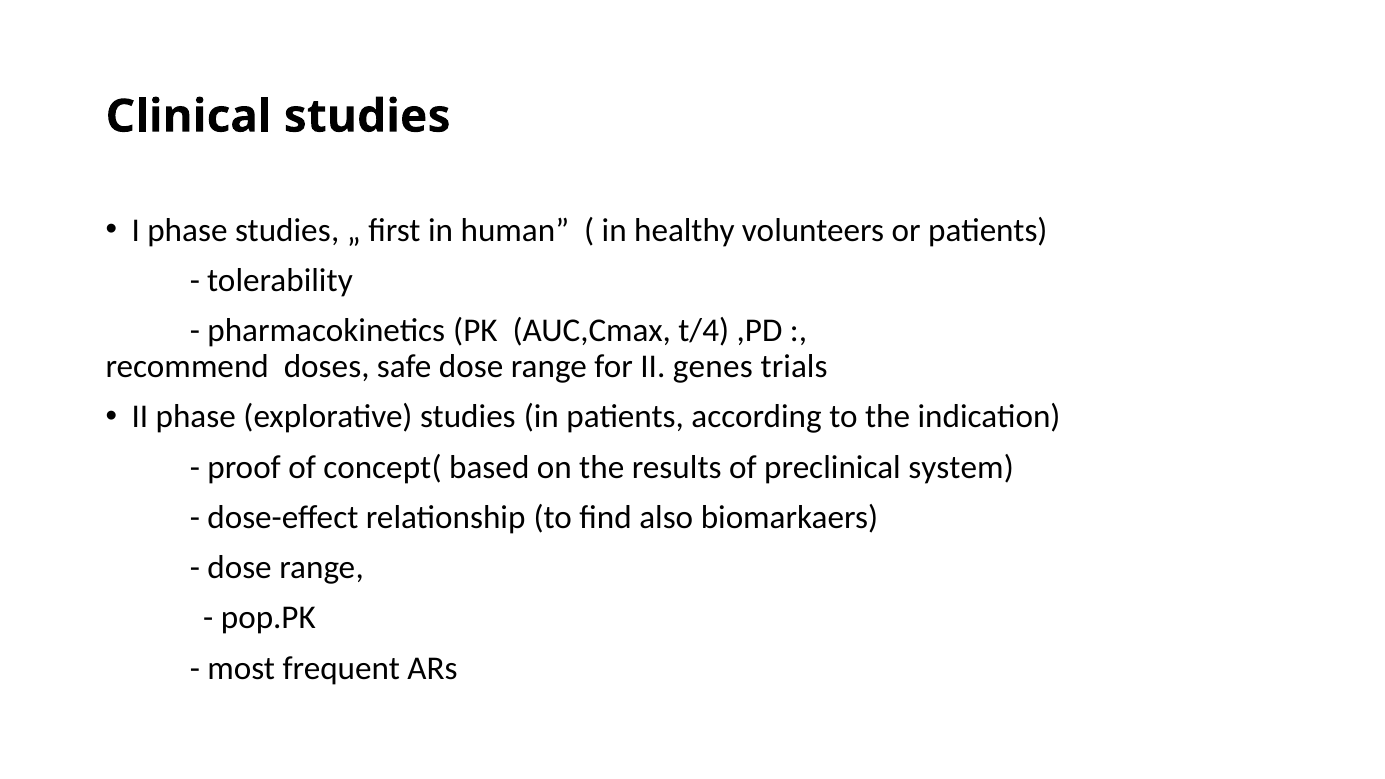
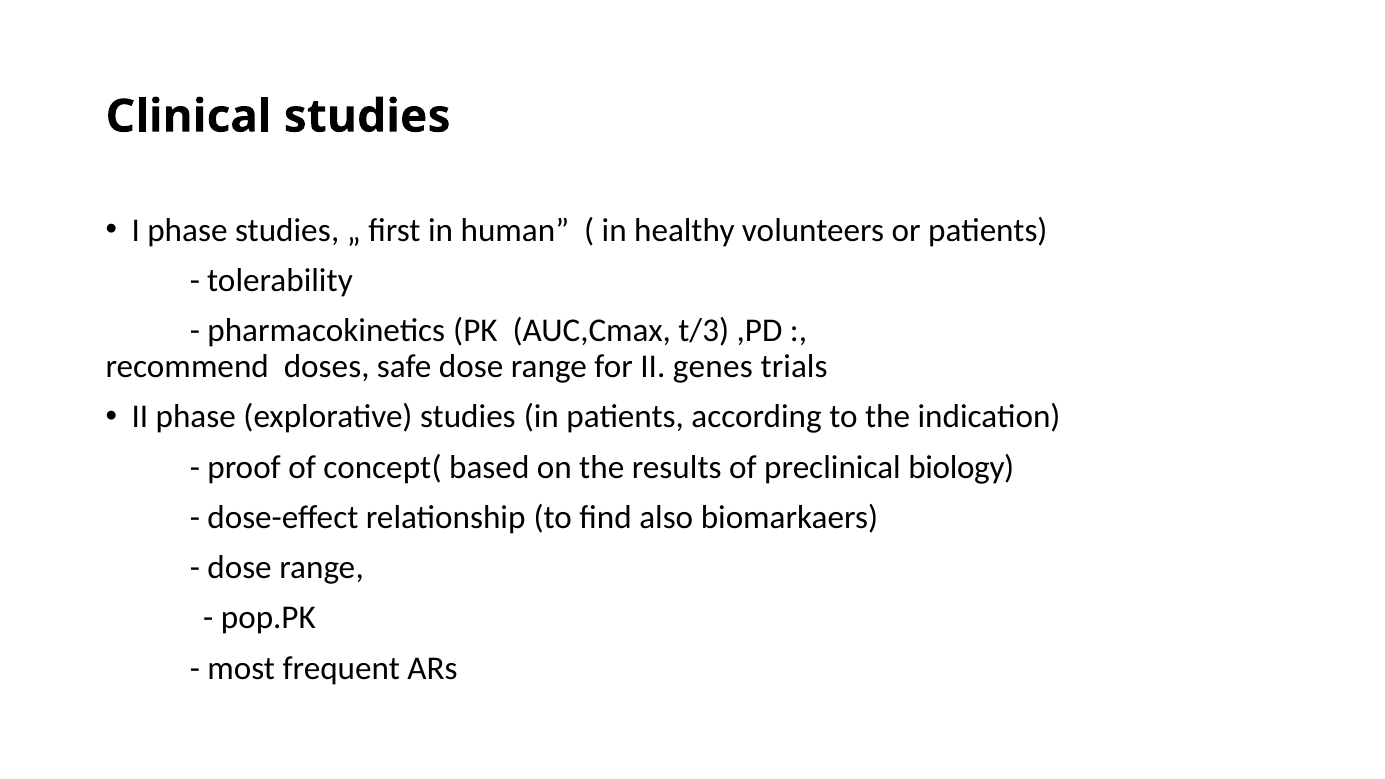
t/4: t/4 -> t/3
system: system -> biology
